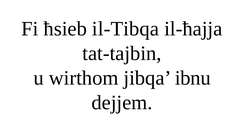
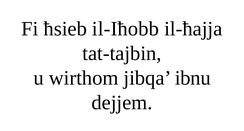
il-Tibqa: il-Tibqa -> il-Iħobb
